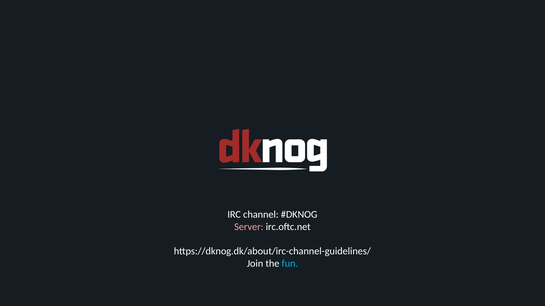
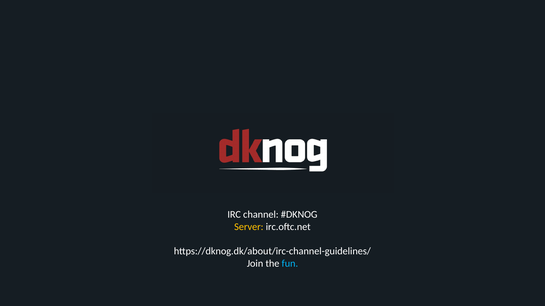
Server colour: pink -> yellow
